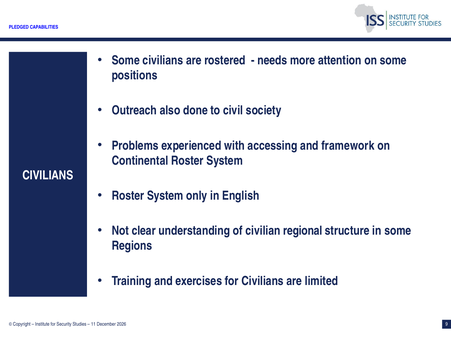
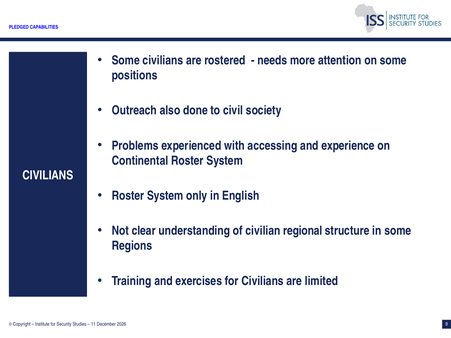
framework: framework -> experience
